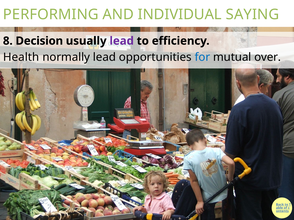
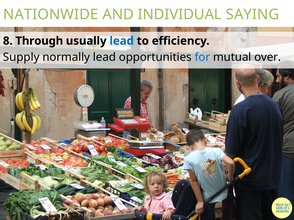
PERFORMING: PERFORMING -> NATIONWIDE
Decision: Decision -> Through
lead at (122, 41) colour: purple -> blue
Health: Health -> Supply
